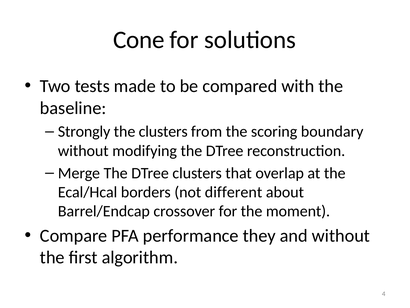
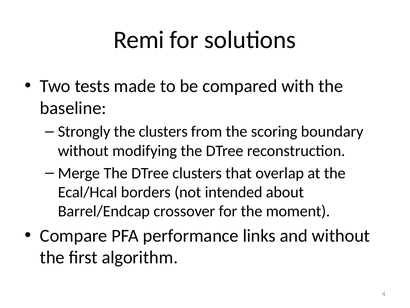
Cone: Cone -> Remi
different: different -> intended
they: they -> links
